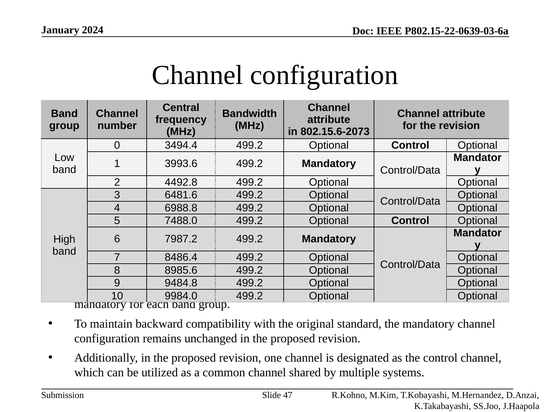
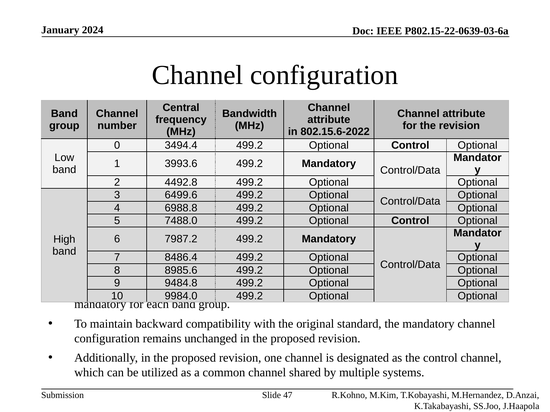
802.15.6-2073: 802.15.6-2073 -> 802.15.6-2022
6481.6: 6481.6 -> 6499.6
